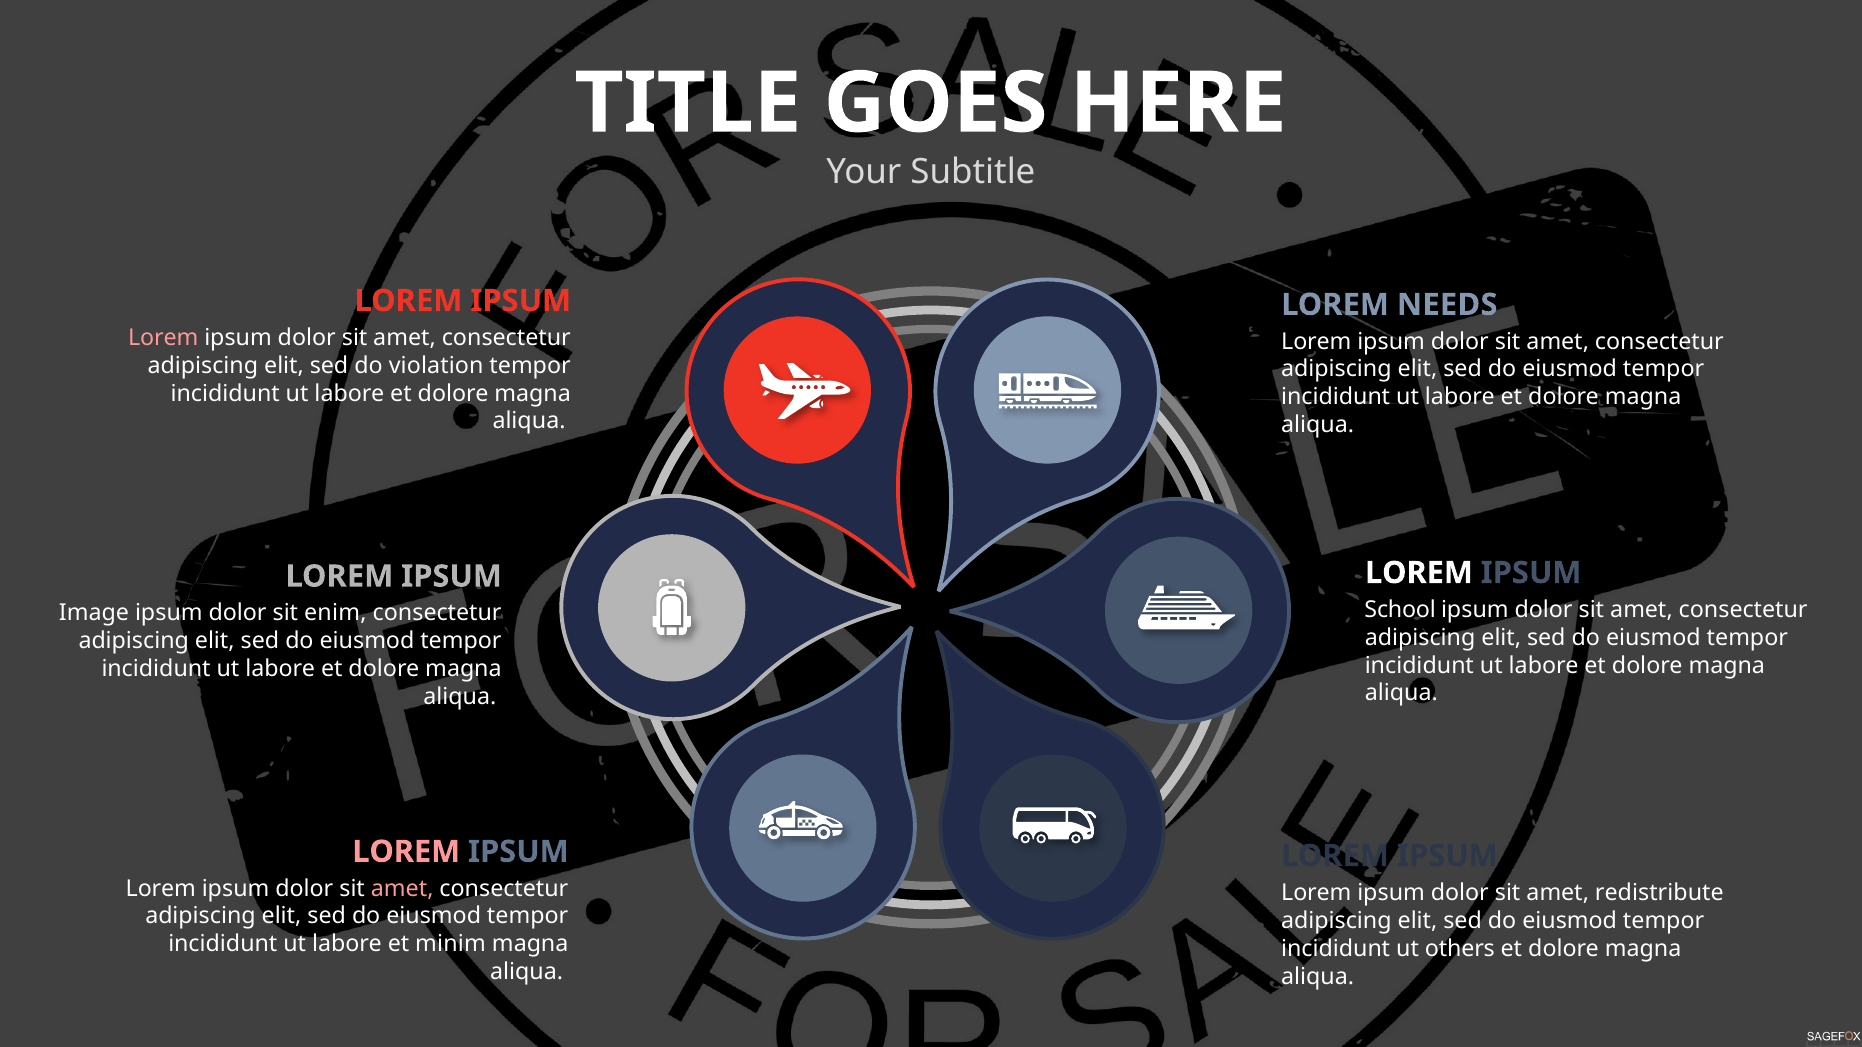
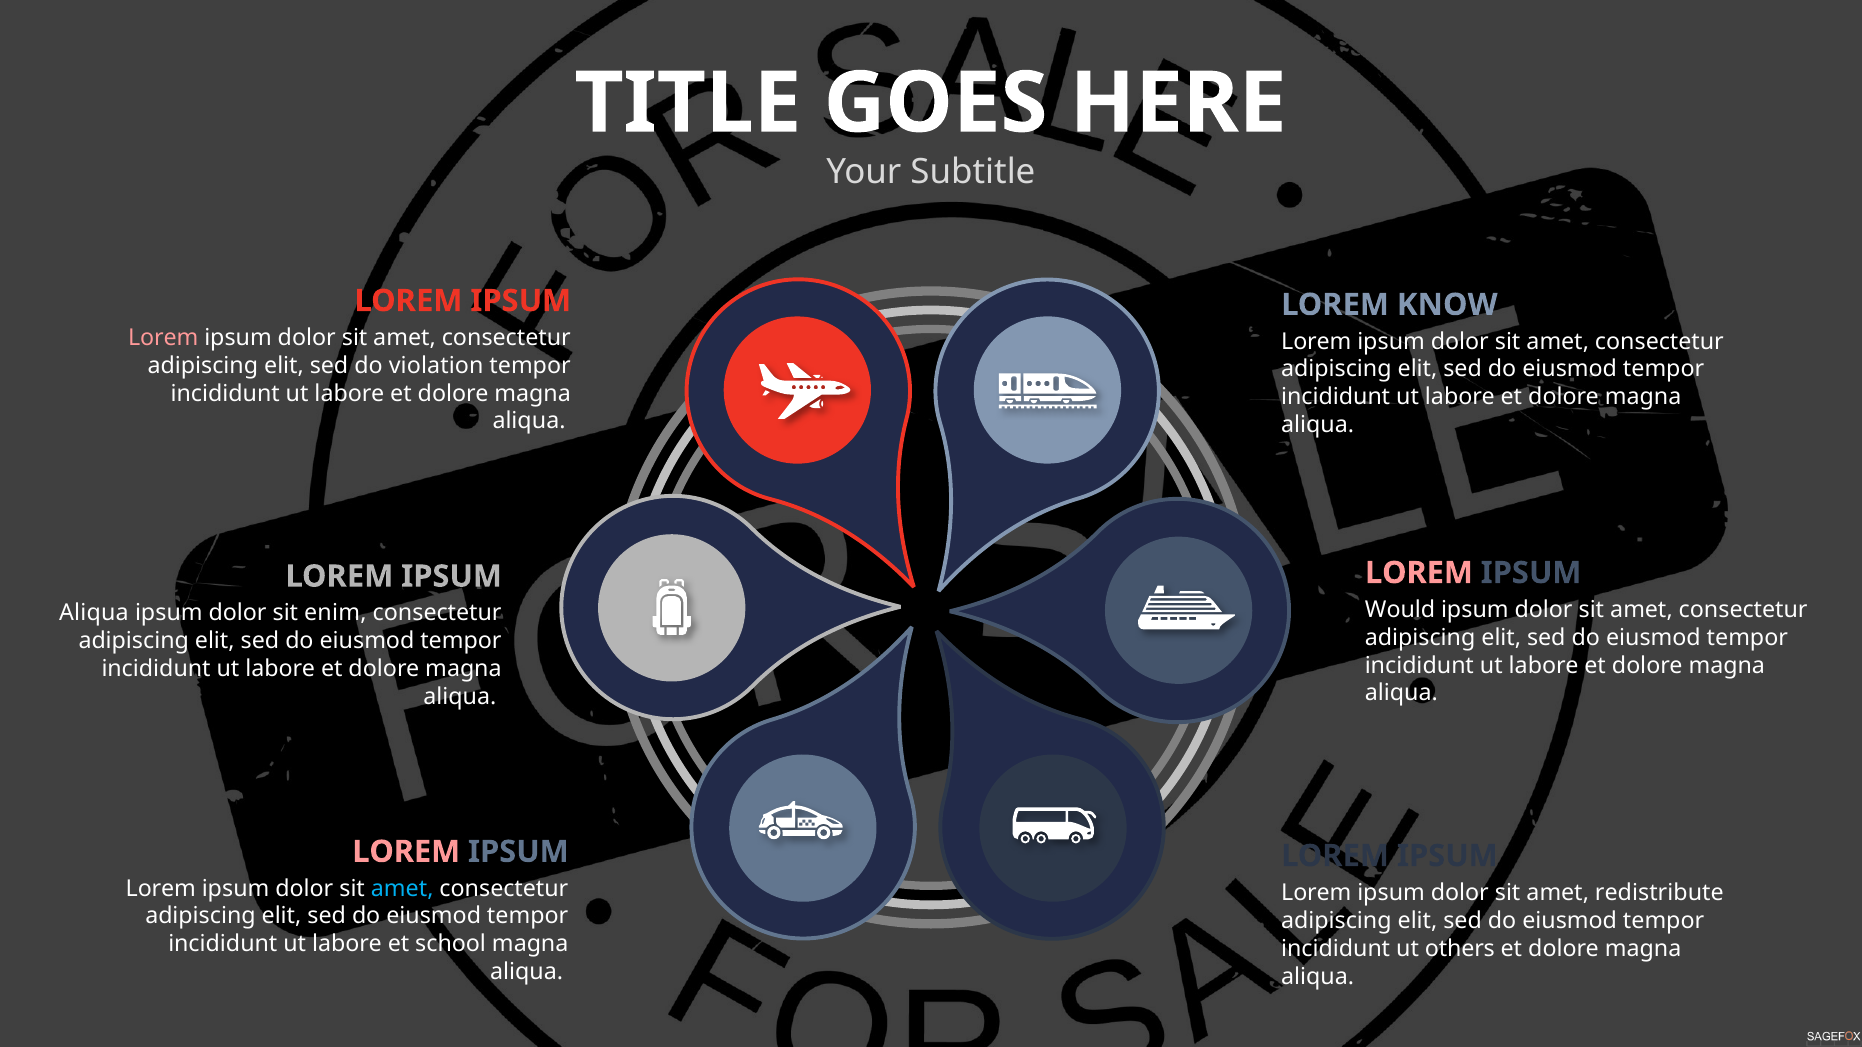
NEEDS: NEEDS -> KNOW
LOREM at (1419, 573) colour: white -> pink
School: School -> Would
Image at (94, 613): Image -> Aliqua
amet at (402, 889) colour: pink -> light blue
minim: minim -> school
